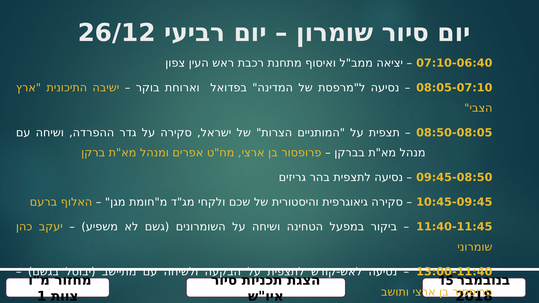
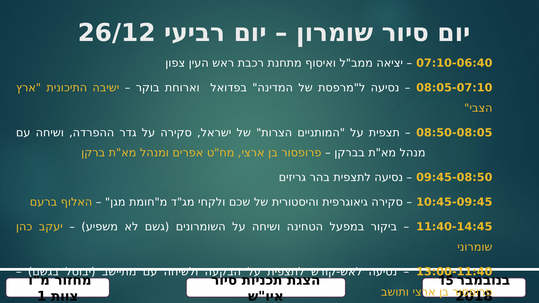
11:40-11:45: 11:40-11:45 -> 11:40-14:45
